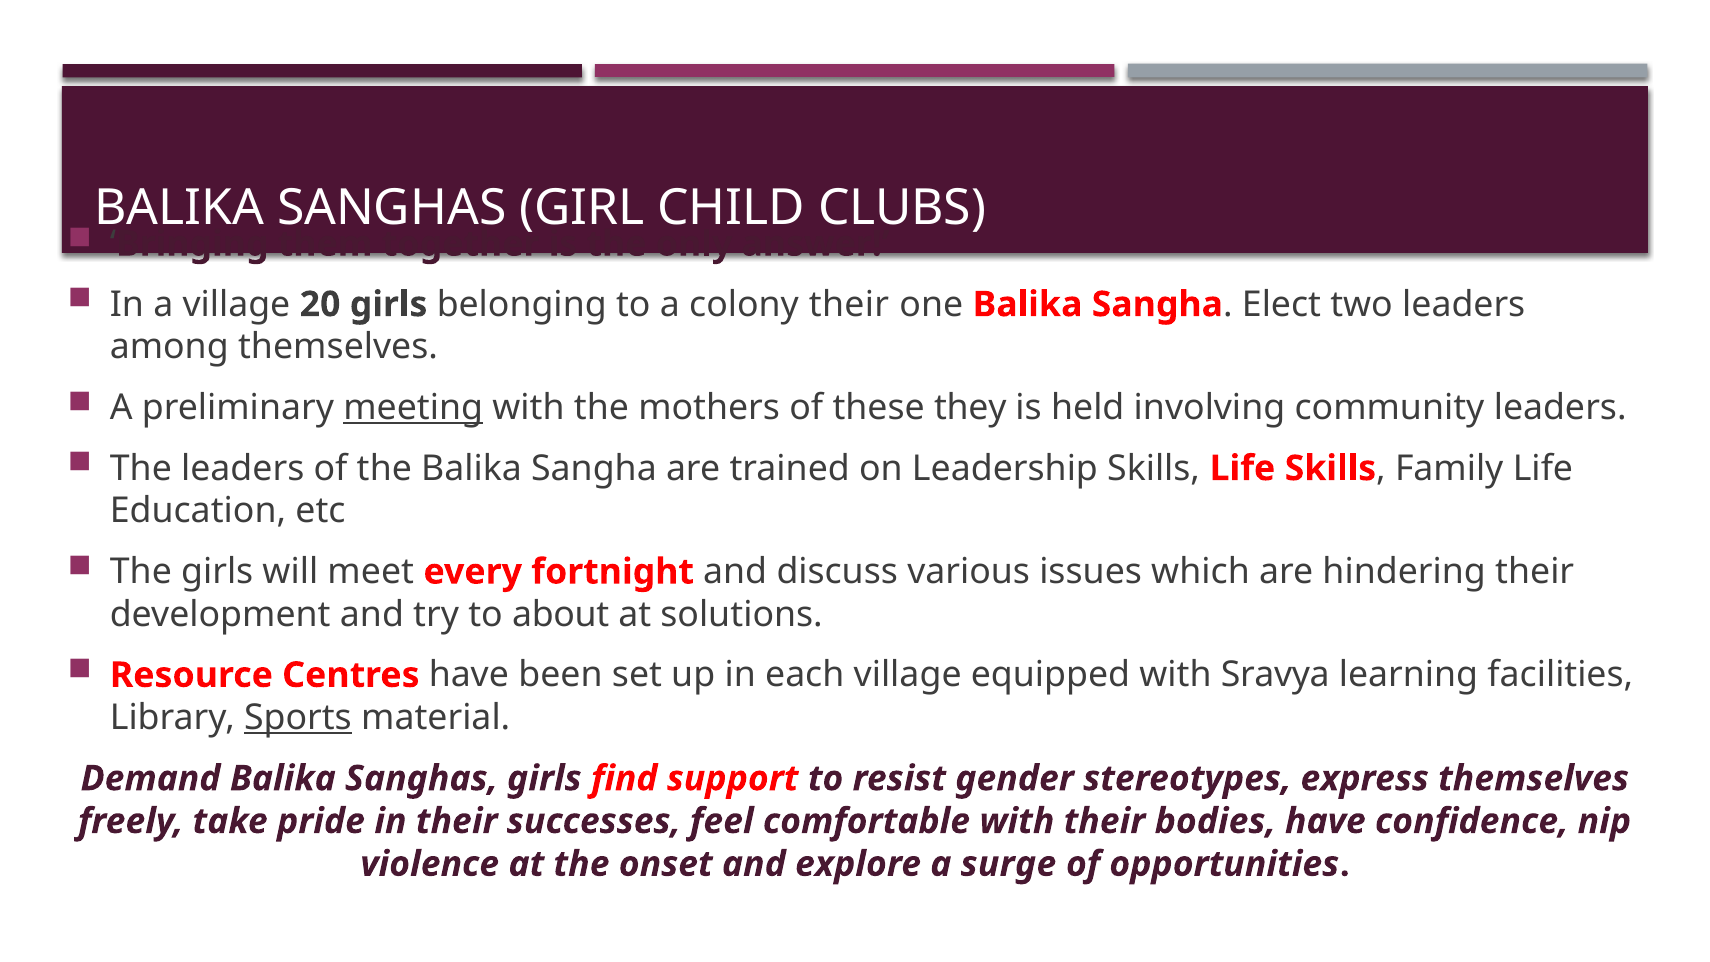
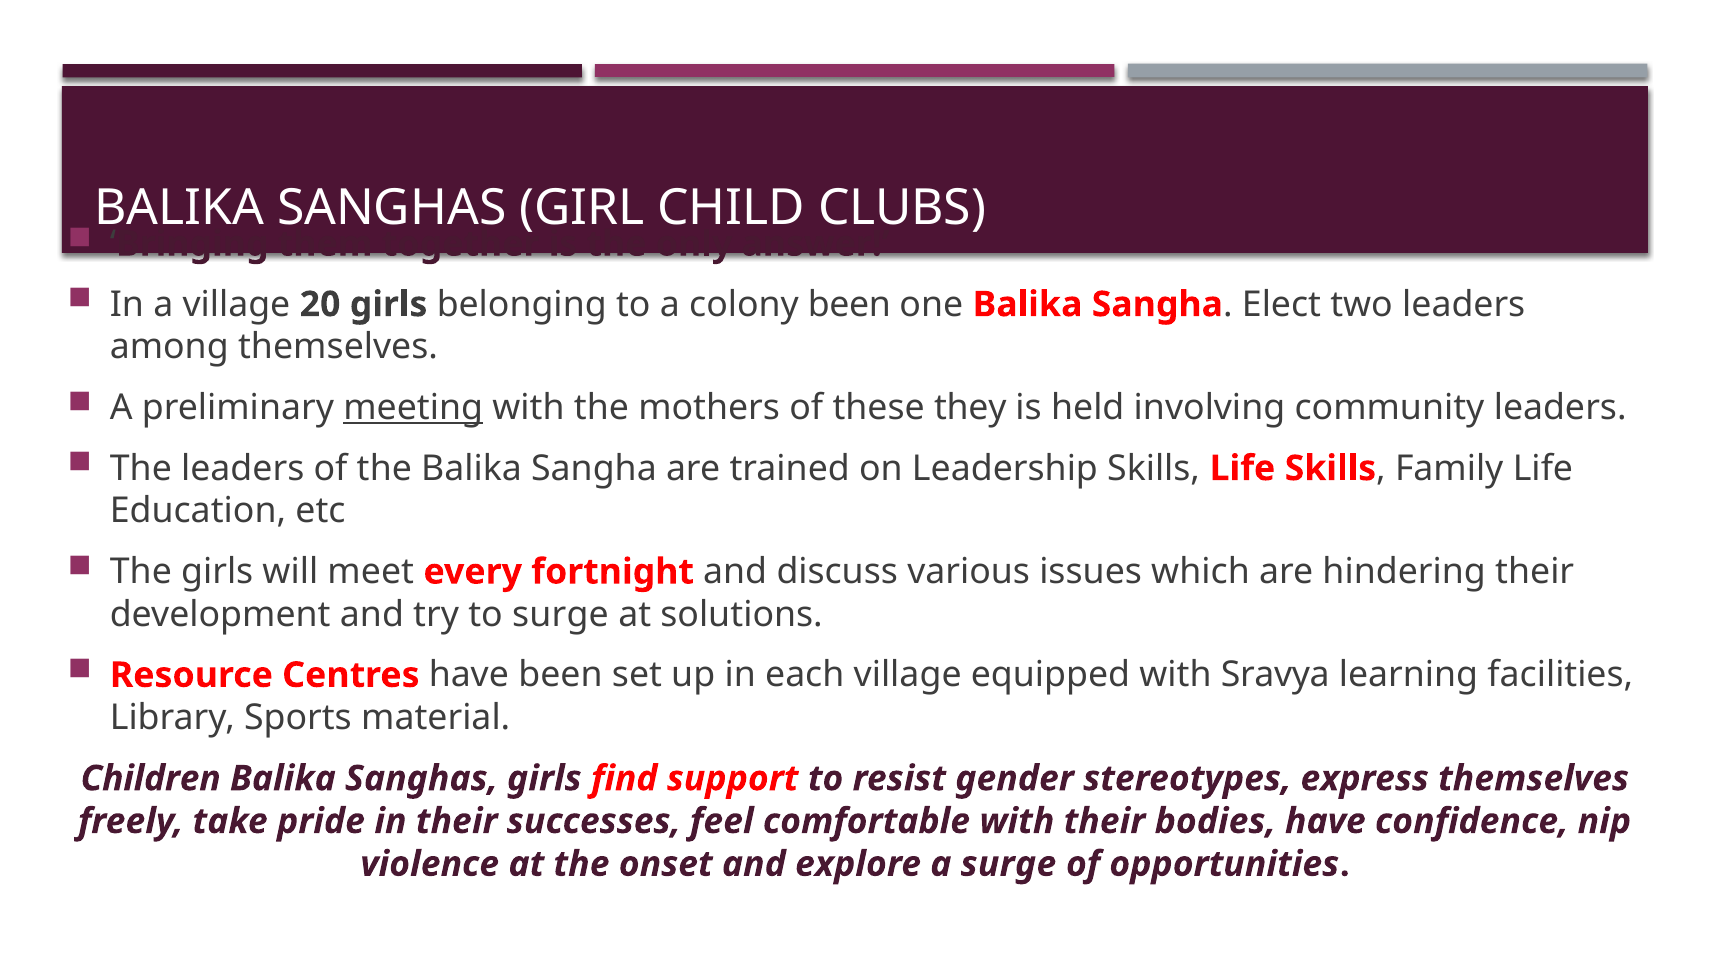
colony their: their -> been
to about: about -> surge
Sports underline: present -> none
Demand: Demand -> Children
